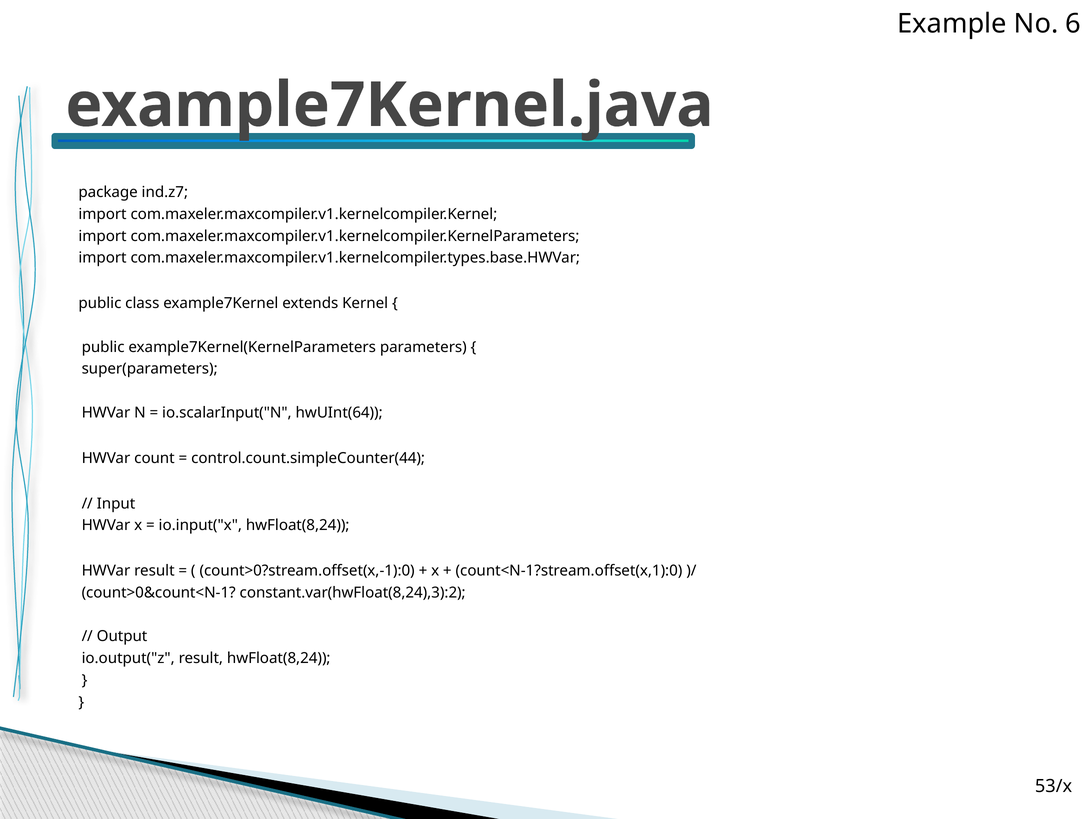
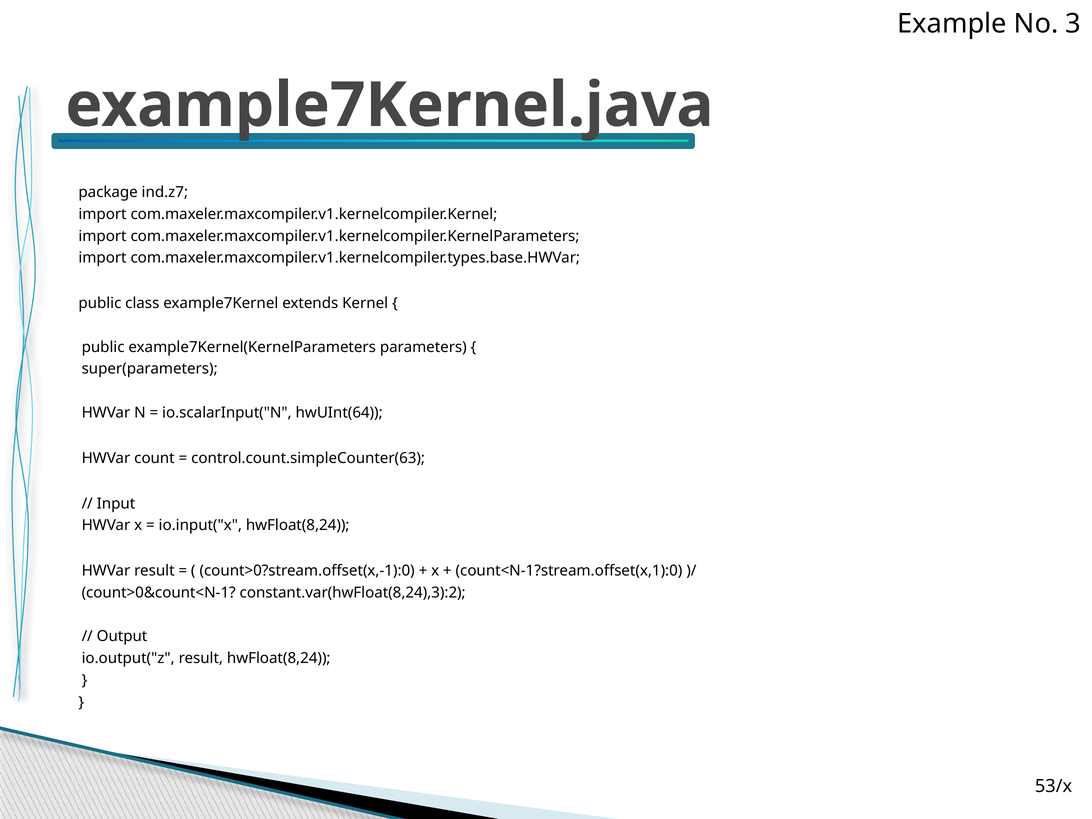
6: 6 -> 3
control.count.simpleCounter(44: control.count.simpleCounter(44 -> control.count.simpleCounter(63
